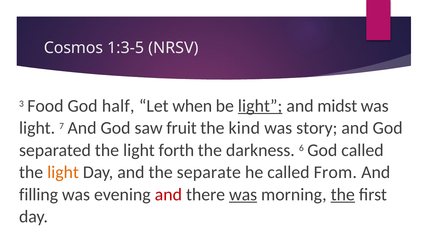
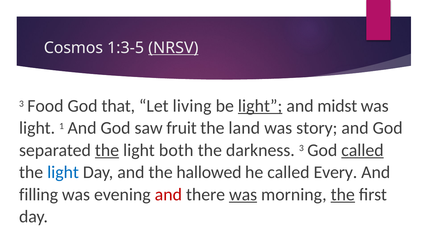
NRSV underline: none -> present
half: half -> that
when: when -> living
7: 7 -> 1
kind: kind -> land
the at (107, 150) underline: none -> present
forth: forth -> both
darkness 6: 6 -> 3
called at (362, 150) underline: none -> present
light at (63, 172) colour: orange -> blue
separate: separate -> hallowed
From: From -> Every
